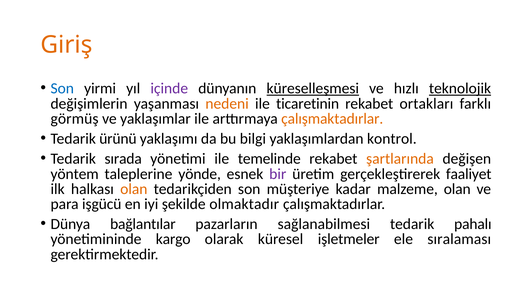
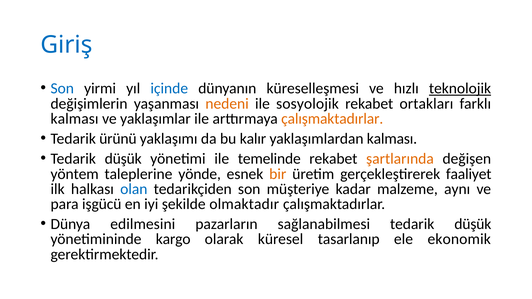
Giriş colour: orange -> blue
içinde colour: purple -> blue
küreselleşmesi underline: present -> none
ticaretinin: ticaretinin -> sosyolojik
görmüş at (75, 119): görmüş -> kalması
bilgi: bilgi -> kalır
yaklaşımlardan kontrol: kontrol -> kalması
sırada at (123, 159): sırada -> düşük
bir colour: purple -> orange
olan at (134, 189) colour: orange -> blue
malzeme olan: olan -> aynı
bağlantılar: bağlantılar -> edilmesini
pahalı at (473, 224): pahalı -> düşük
işletmeler: işletmeler -> tasarlanıp
sıralaması: sıralaması -> ekonomik
